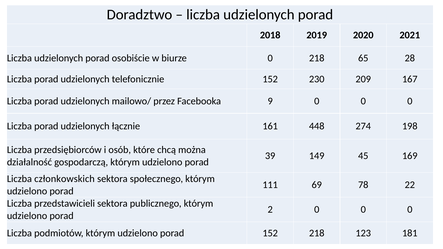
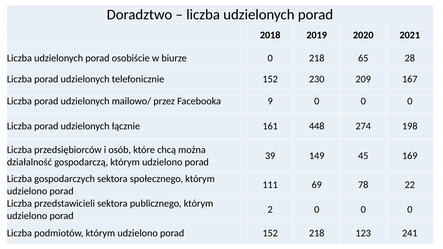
członkowskich: członkowskich -> gospodarczych
181: 181 -> 241
